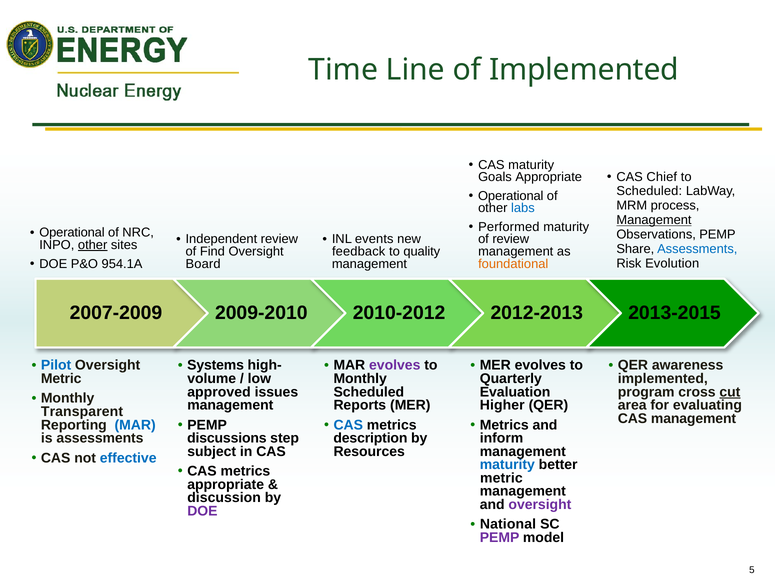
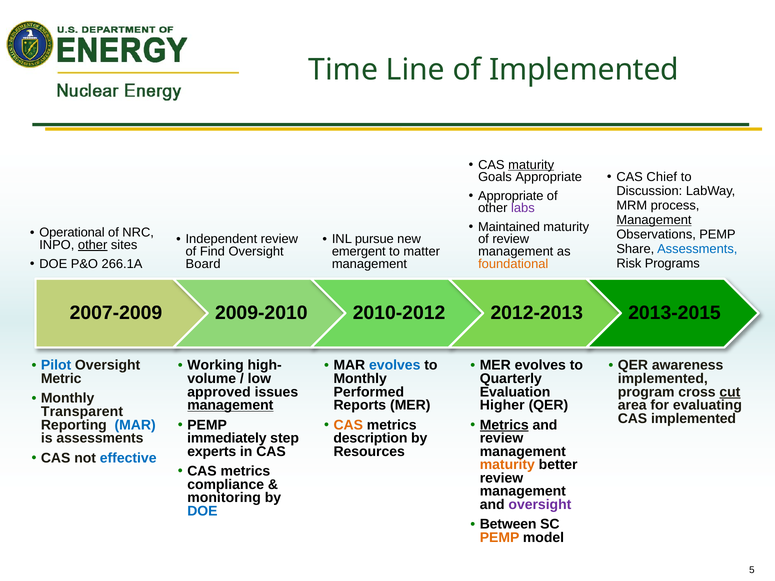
maturity at (531, 165) underline: none -> present
Scheduled at (649, 191): Scheduled -> Discussion
Operational at (511, 196): Operational -> Appropriate
labs colour: blue -> purple
Performed: Performed -> Maintained
events: events -> pursue
feedback: feedback -> emergent
quality: quality -> matter
954.1A: 954.1A -> 266.1A
Evolution: Evolution -> Programs
Systems: Systems -> Working
evolves at (395, 366) colour: purple -> blue
Scheduled at (369, 392): Scheduled -> Performed
management at (230, 405) underline: none -> present
CAS management: management -> implemented
CAS at (348, 425) colour: blue -> orange
Metrics at (504, 425) underline: none -> present
discussions: discussions -> immediately
inform at (502, 438): inform -> review
subject: subject -> experts
maturity at (507, 465) colour: blue -> orange
metric at (501, 478): metric -> review
appropriate at (226, 485): appropriate -> compliance
discussion: discussion -> monitoring
DOE at (202, 511) colour: purple -> blue
National: National -> Between
PEMP at (500, 538) colour: purple -> orange
